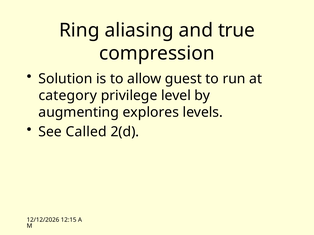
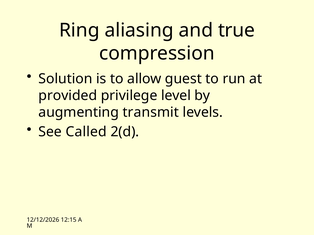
category: category -> provided
explores: explores -> transmit
